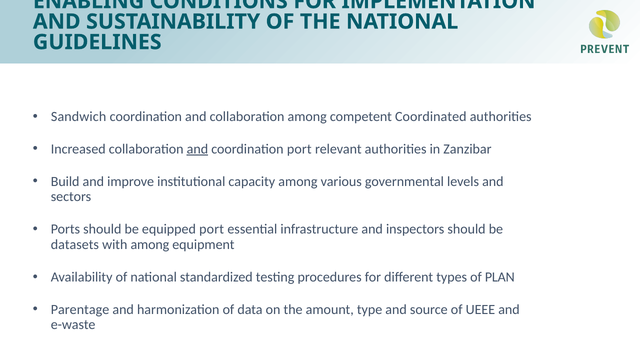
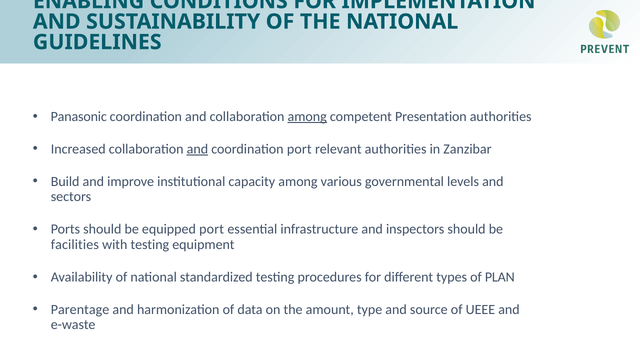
Sandwich: Sandwich -> Panasonic
among at (307, 117) underline: none -> present
Coordinated: Coordinated -> Presentation
datasets: datasets -> facilities
with among: among -> testing
